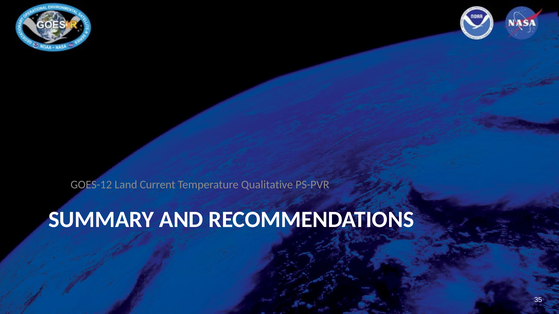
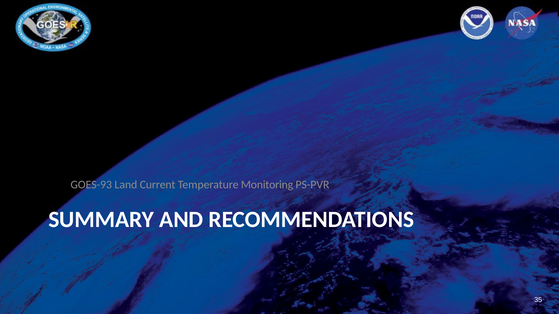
GOES-12: GOES-12 -> GOES-93
Qualitative: Qualitative -> Monitoring
